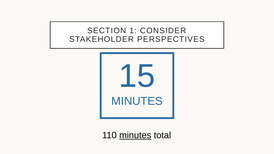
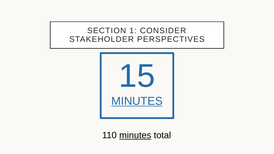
MINUTES at (137, 101) underline: none -> present
